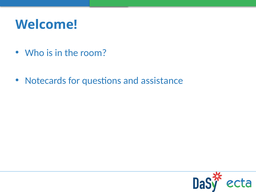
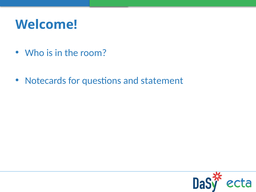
assistance: assistance -> statement
